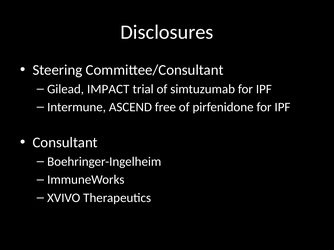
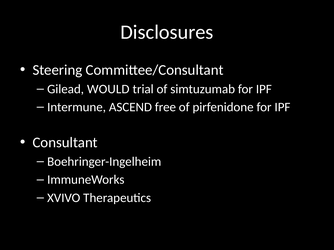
IMPACT: IMPACT -> WOULD
